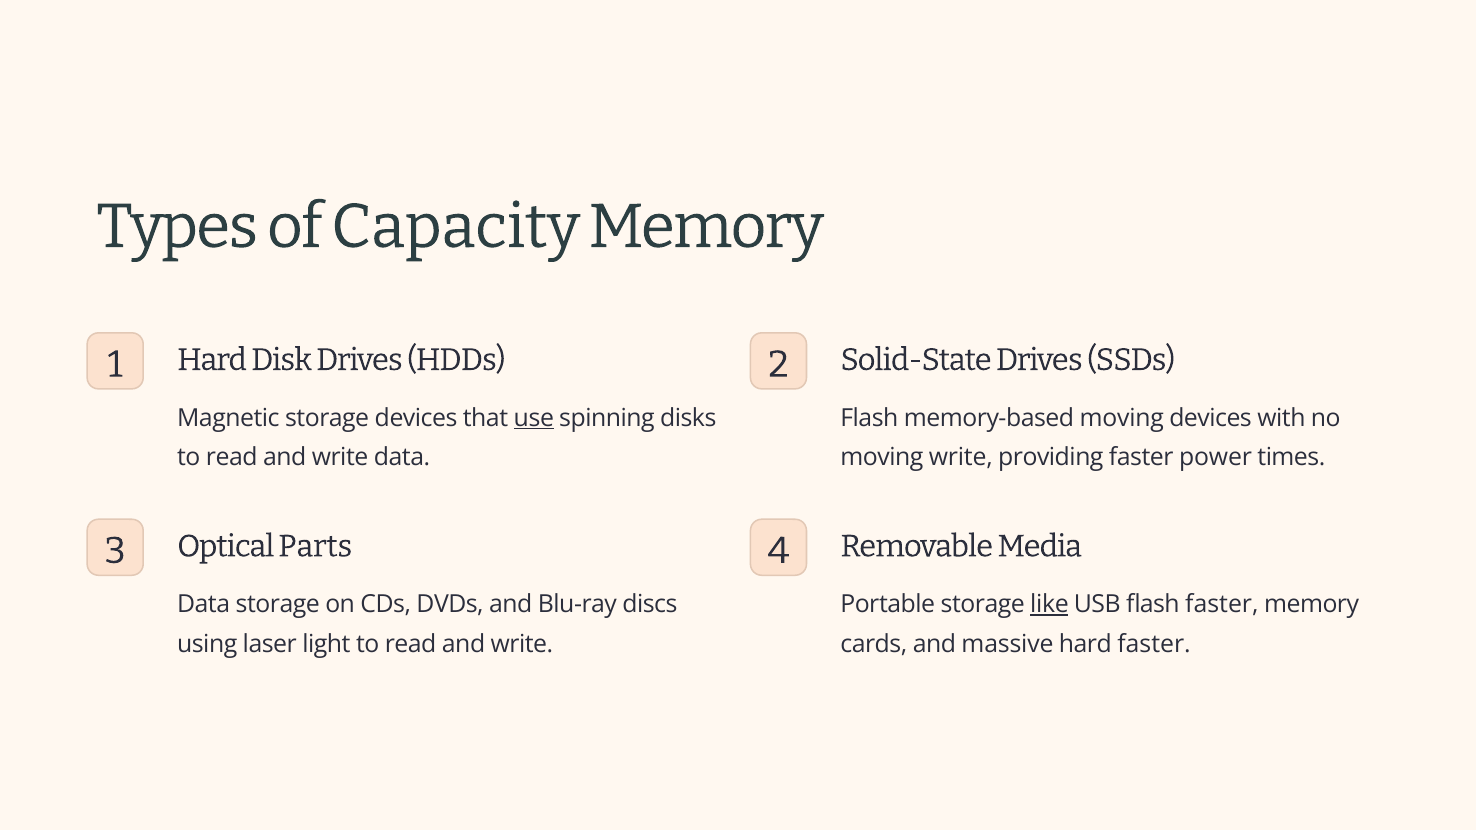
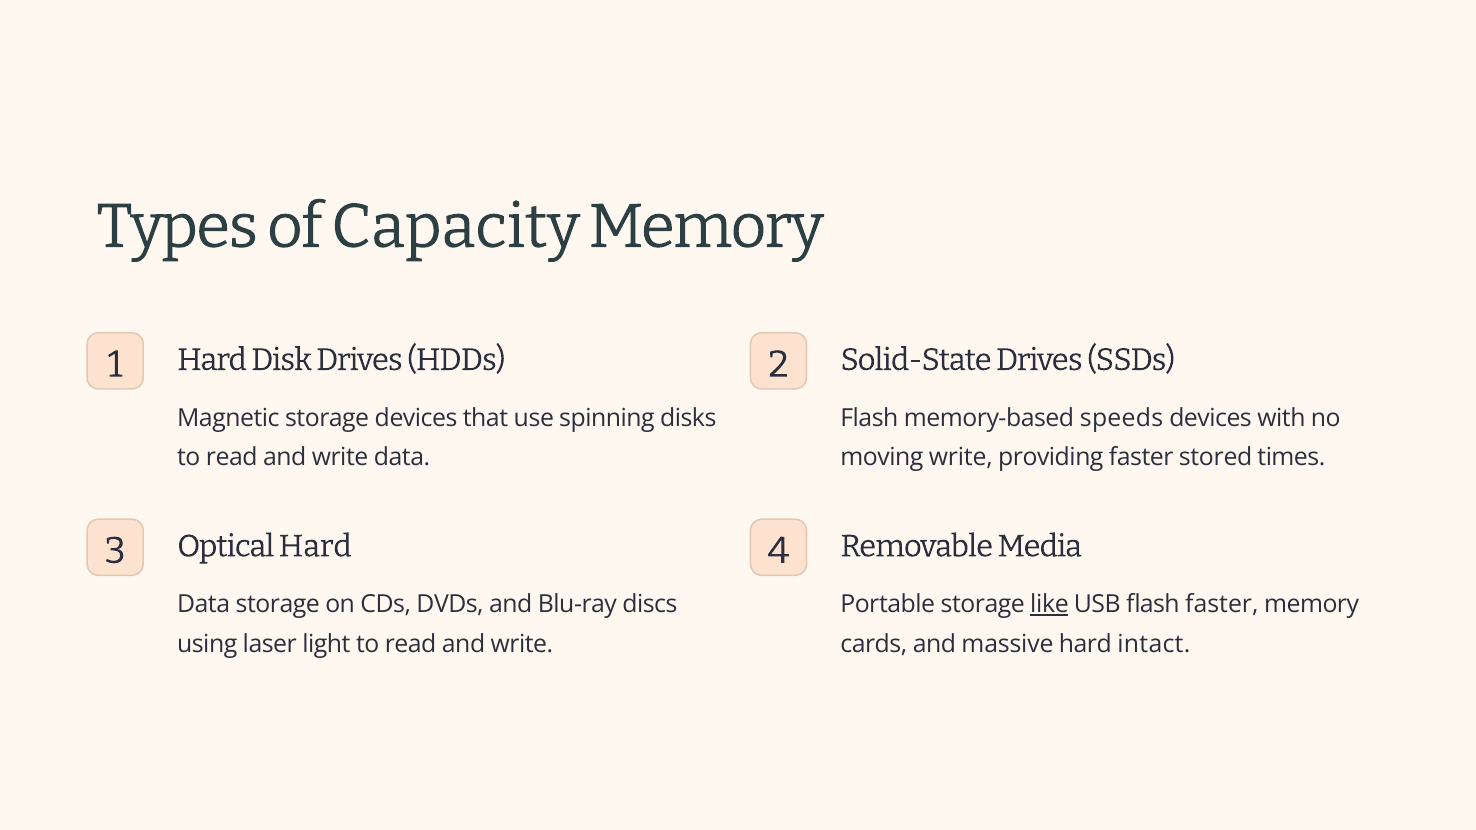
use underline: present -> none
memory-based moving: moving -> speeds
power: power -> stored
Optical Parts: Parts -> Hard
hard faster: faster -> intact
